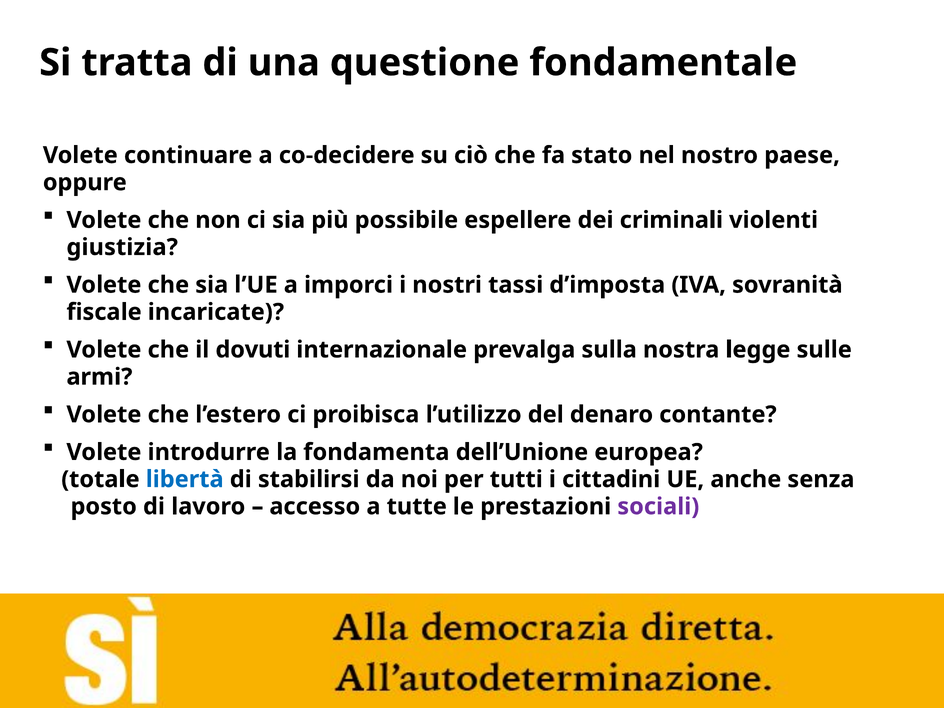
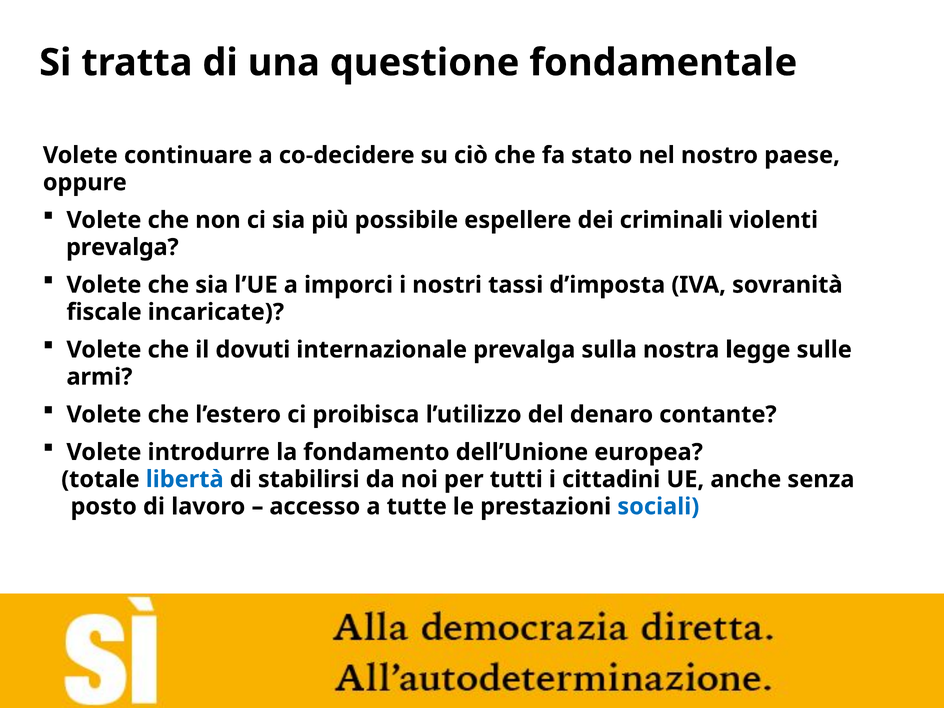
giustizia at (122, 247): giustizia -> prevalga
fondamenta: fondamenta -> fondamento
sociali colour: purple -> blue
